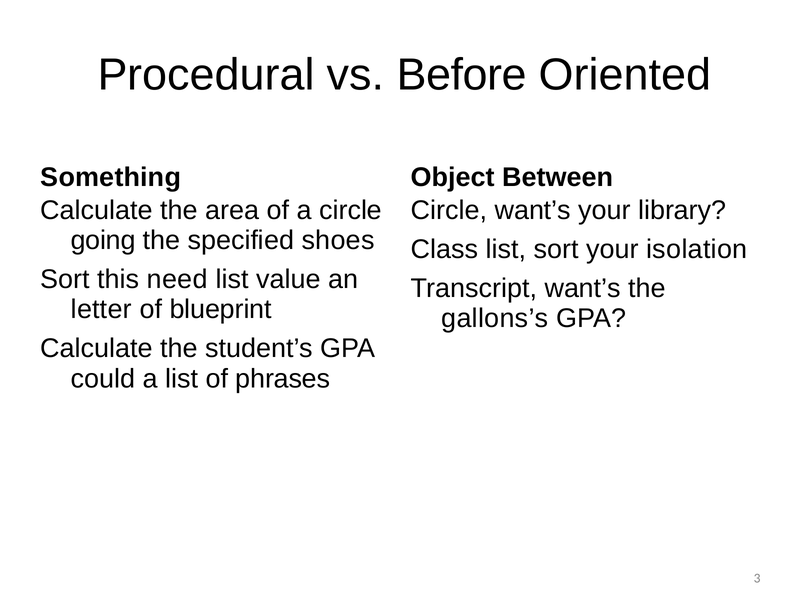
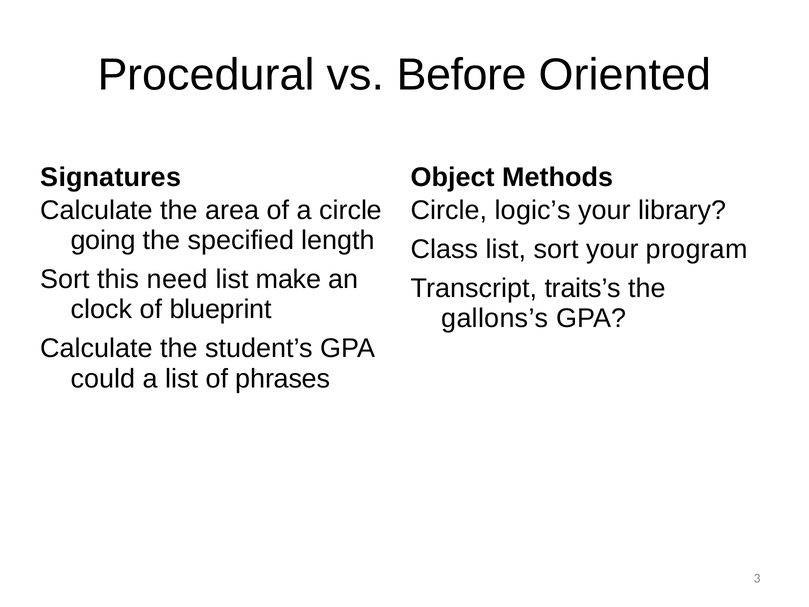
Something: Something -> Signatures
Between: Between -> Methods
Circle want’s: want’s -> logic’s
shoes: shoes -> length
isolation: isolation -> program
value: value -> make
Transcript want’s: want’s -> traits’s
letter: letter -> clock
